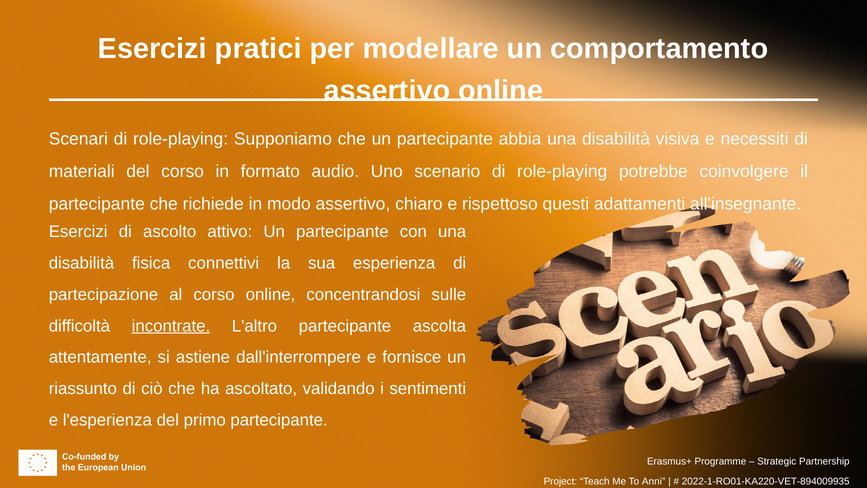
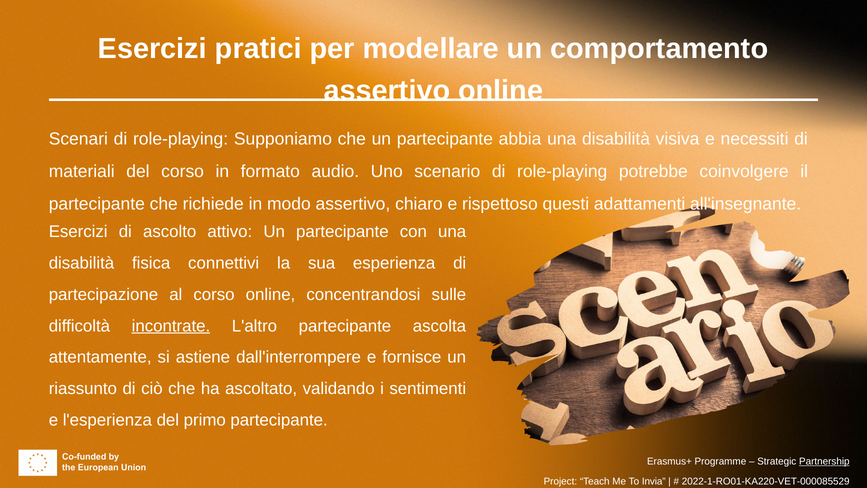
Partnership underline: none -> present
Anni: Anni -> Invia
2022-1-RO01-KA220-VET-894009935: 2022-1-RO01-KA220-VET-894009935 -> 2022-1-RO01-KA220-VET-000085529
